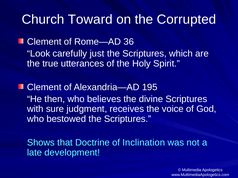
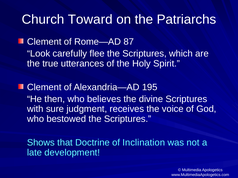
Corrupted: Corrupted -> Patriarchs
36: 36 -> 87
just: just -> flee
